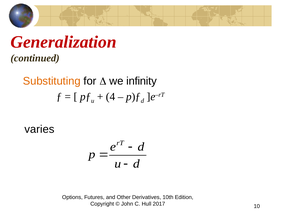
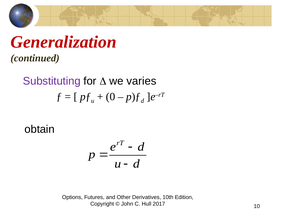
Substituting colour: orange -> purple
infinity: infinity -> varies
4: 4 -> 0
varies: varies -> obtain
